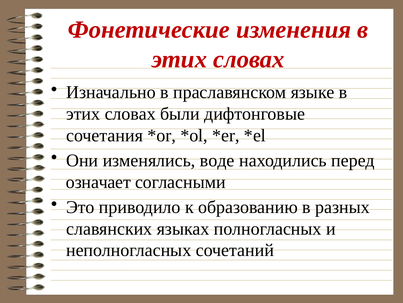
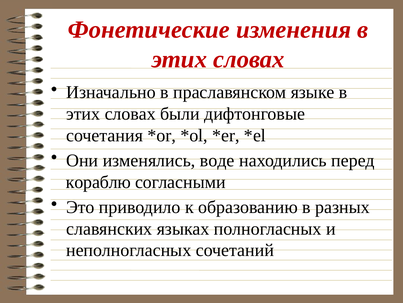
означает: означает -> кораблю
